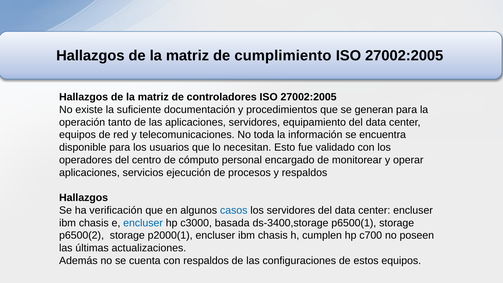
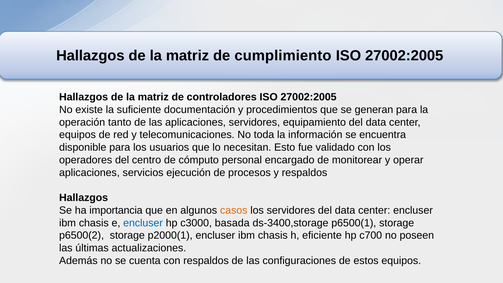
verificación: verificación -> importancia
casos colour: blue -> orange
cumplen: cumplen -> eficiente
